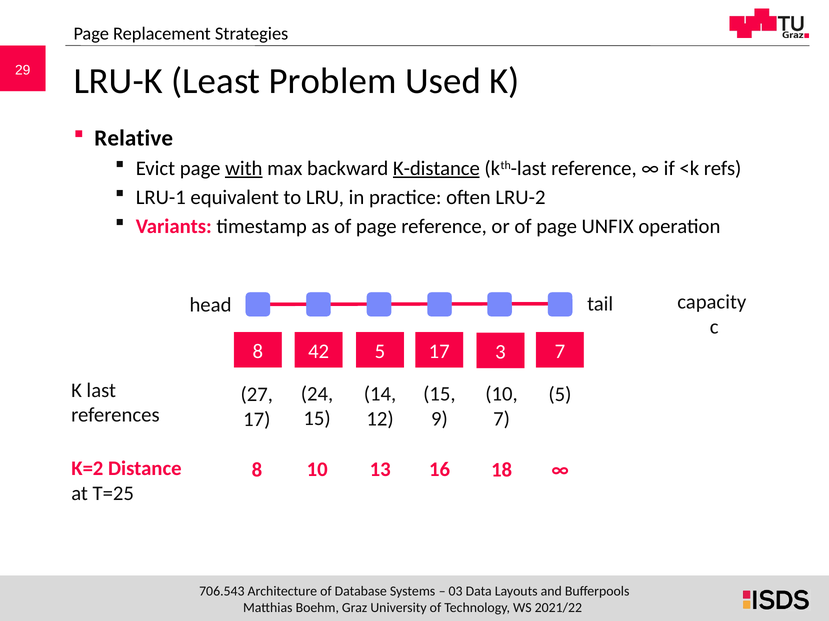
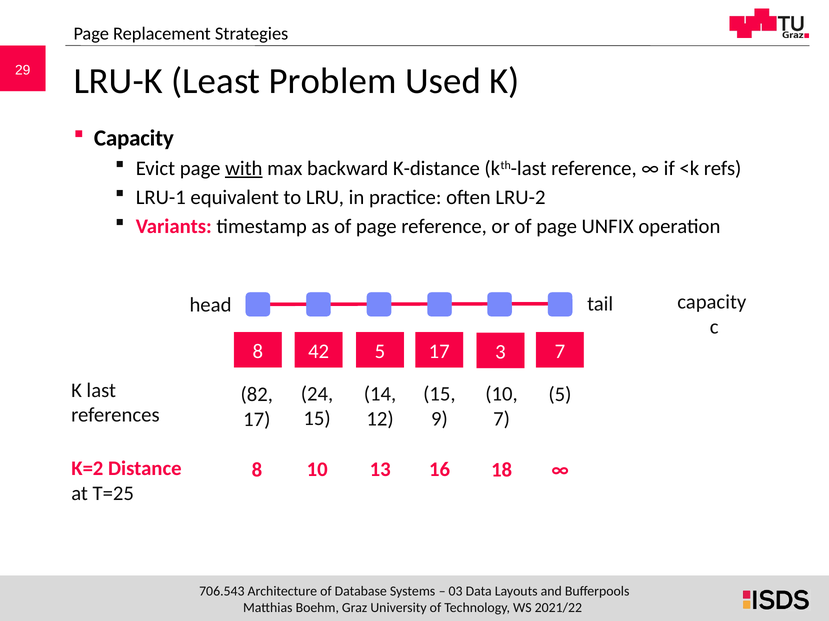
Relative at (134, 138): Relative -> Capacity
K-distance underline: present -> none
27: 27 -> 82
